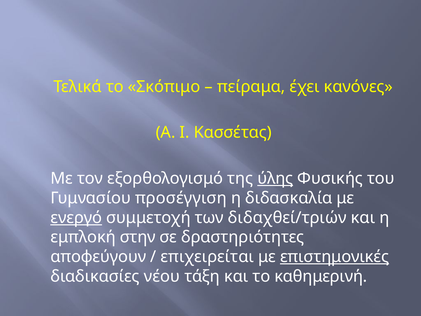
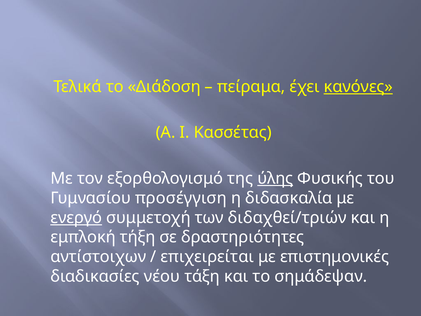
Σκόπιμο: Σκόπιμο -> Διάδοση
κανόνες underline: none -> present
στην: στην -> τήξη
αποφεύγουν: αποφεύγουν -> αντίστοιχων
επιστημονικές underline: present -> none
καθημερινή: καθημερινή -> σημάδεψαν
